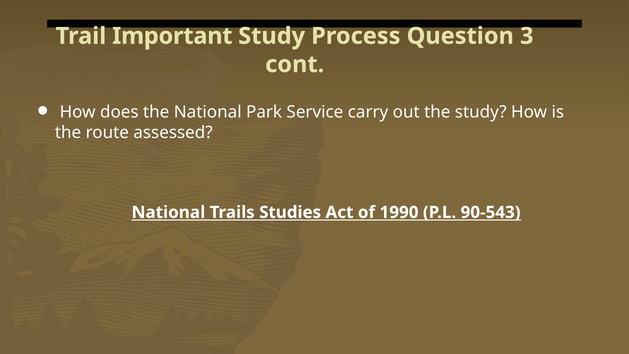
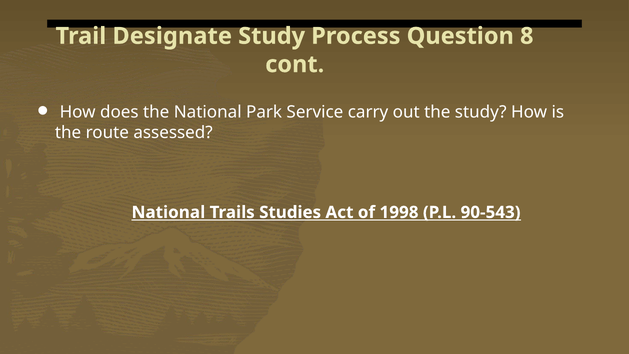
Important: Important -> Designate
3: 3 -> 8
1990: 1990 -> 1998
